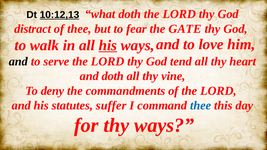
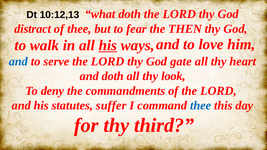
10:12,13 underline: present -> none
GATE: GATE -> THEN
and at (18, 62) colour: black -> blue
tend: tend -> gate
vine: vine -> look
thy ways: ways -> third
